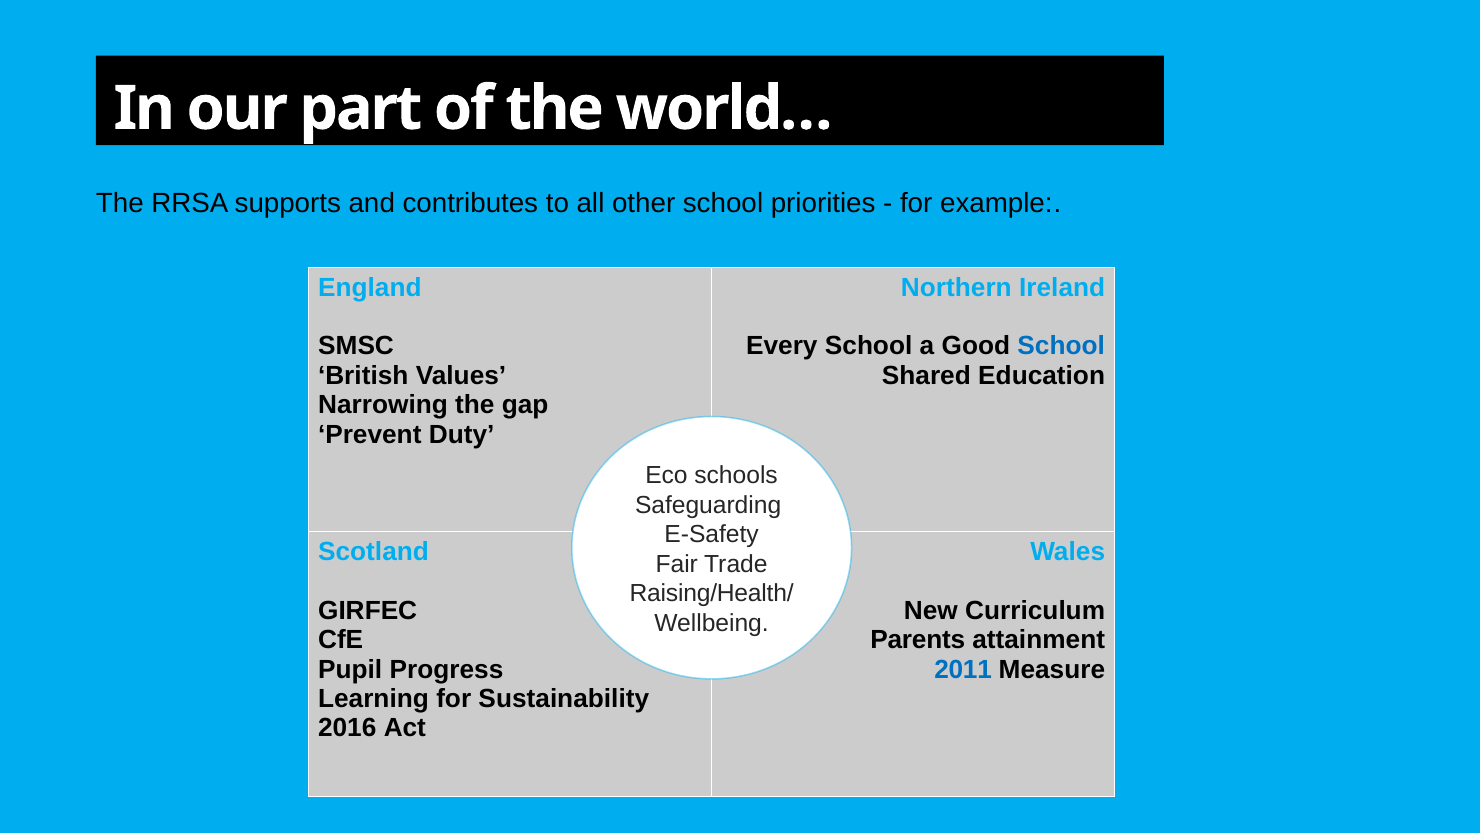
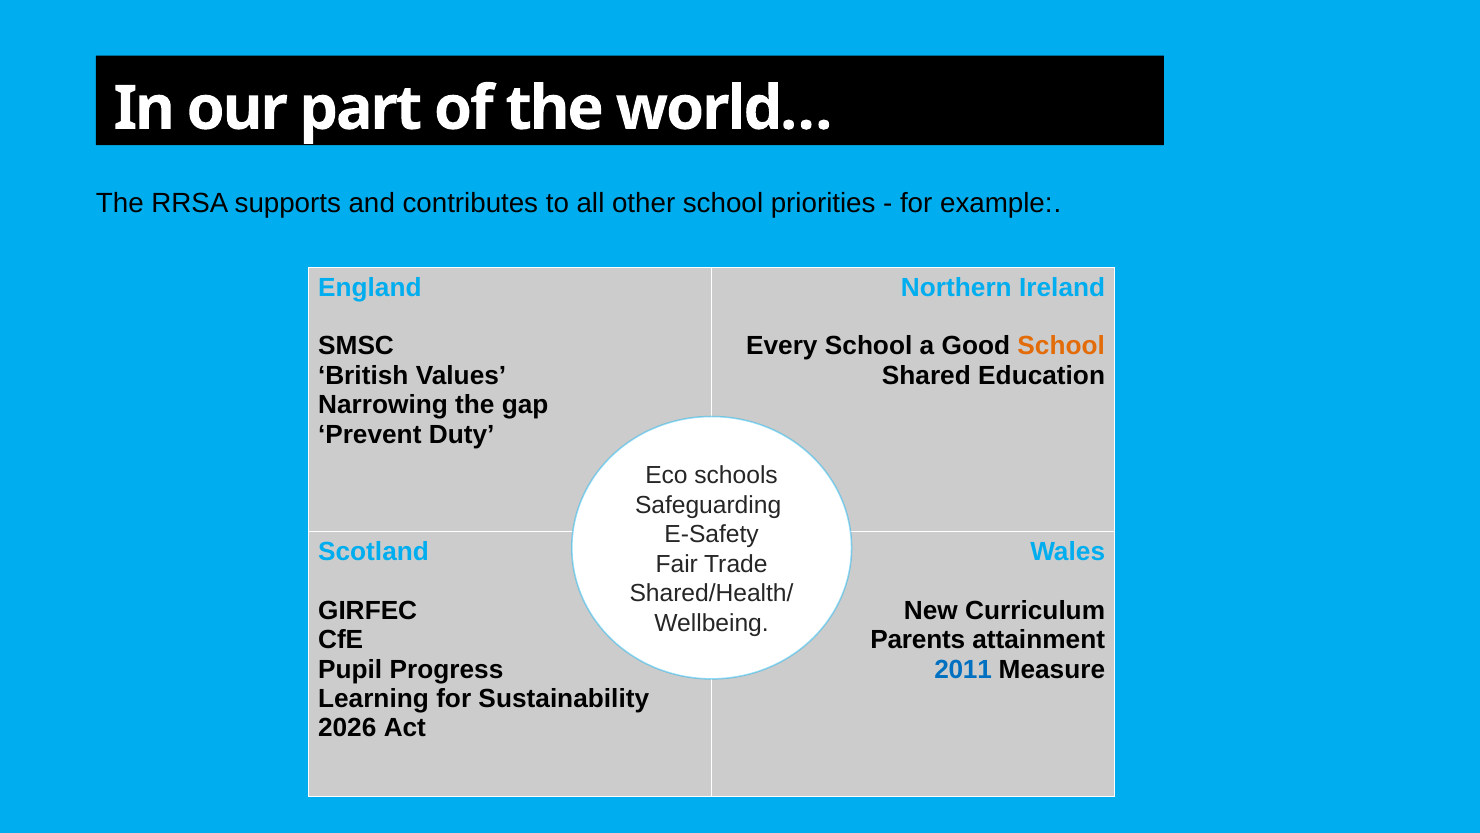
School at (1061, 346) colour: blue -> orange
Raising/Health/: Raising/Health/ -> Shared/Health/
2016: 2016 -> 2026
